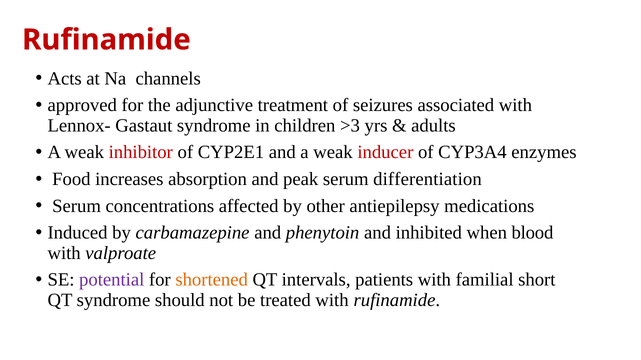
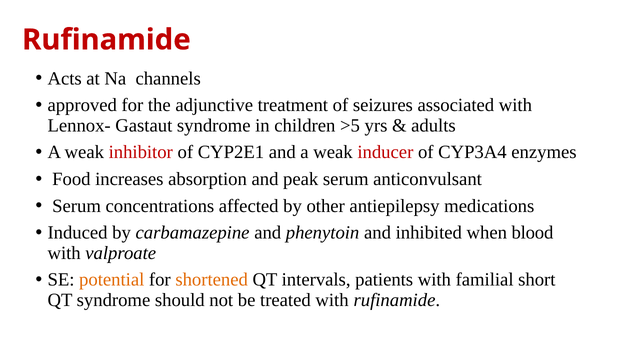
>3: >3 -> >5
differentiation: differentiation -> anticonvulsant
potential colour: purple -> orange
